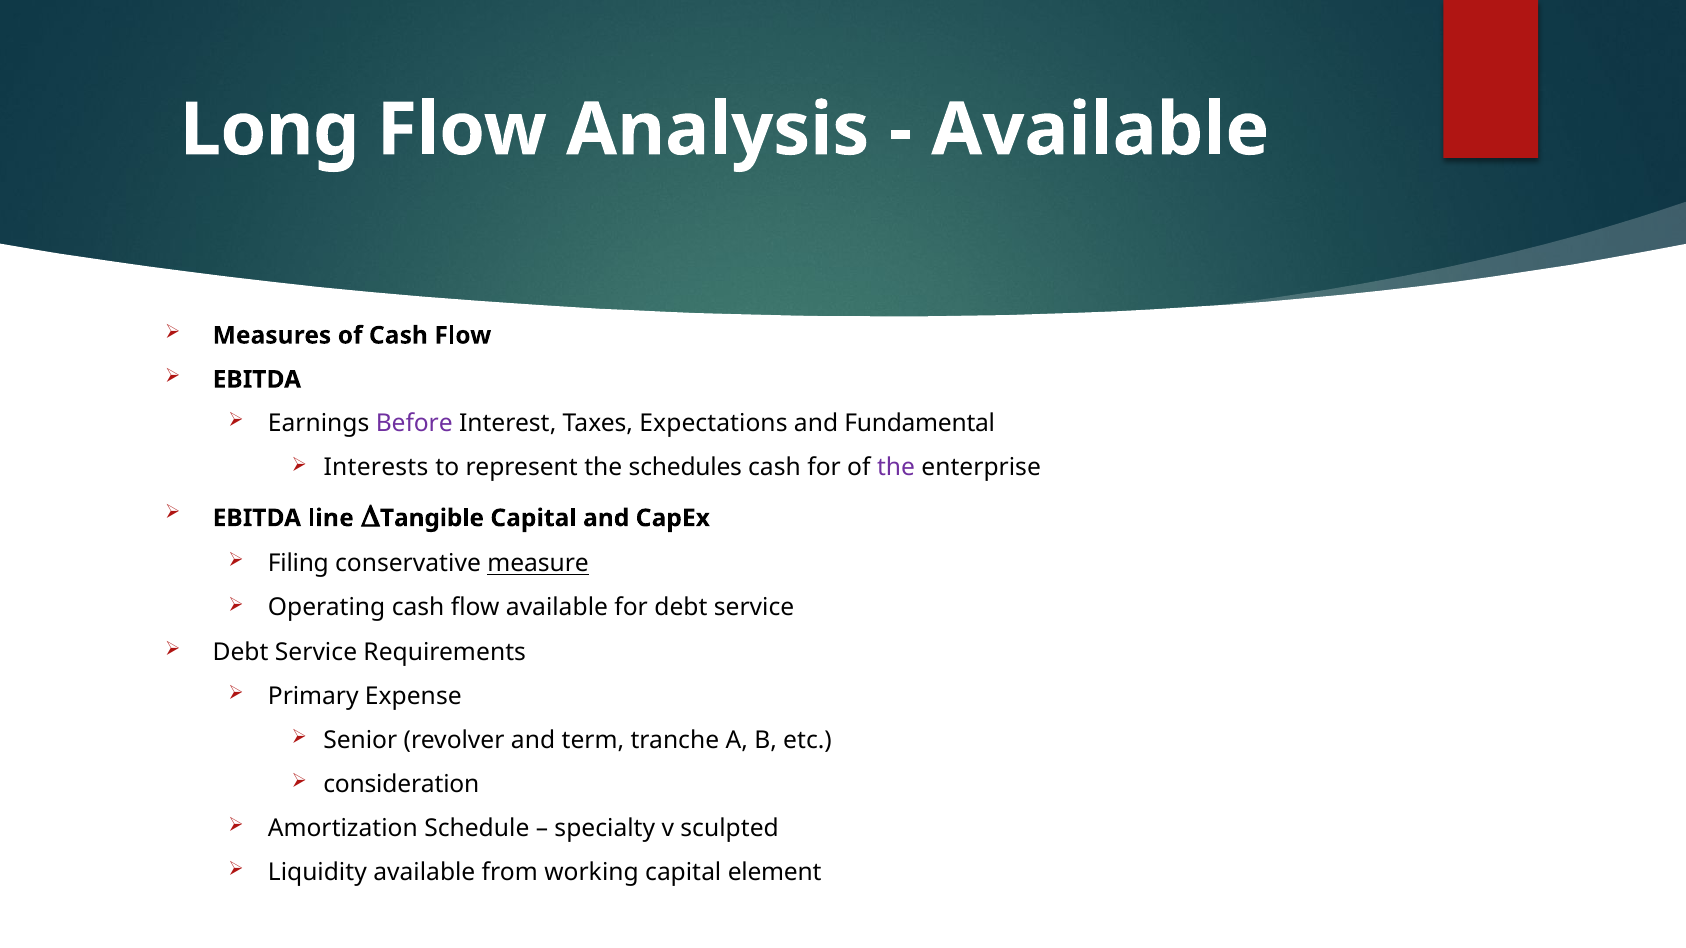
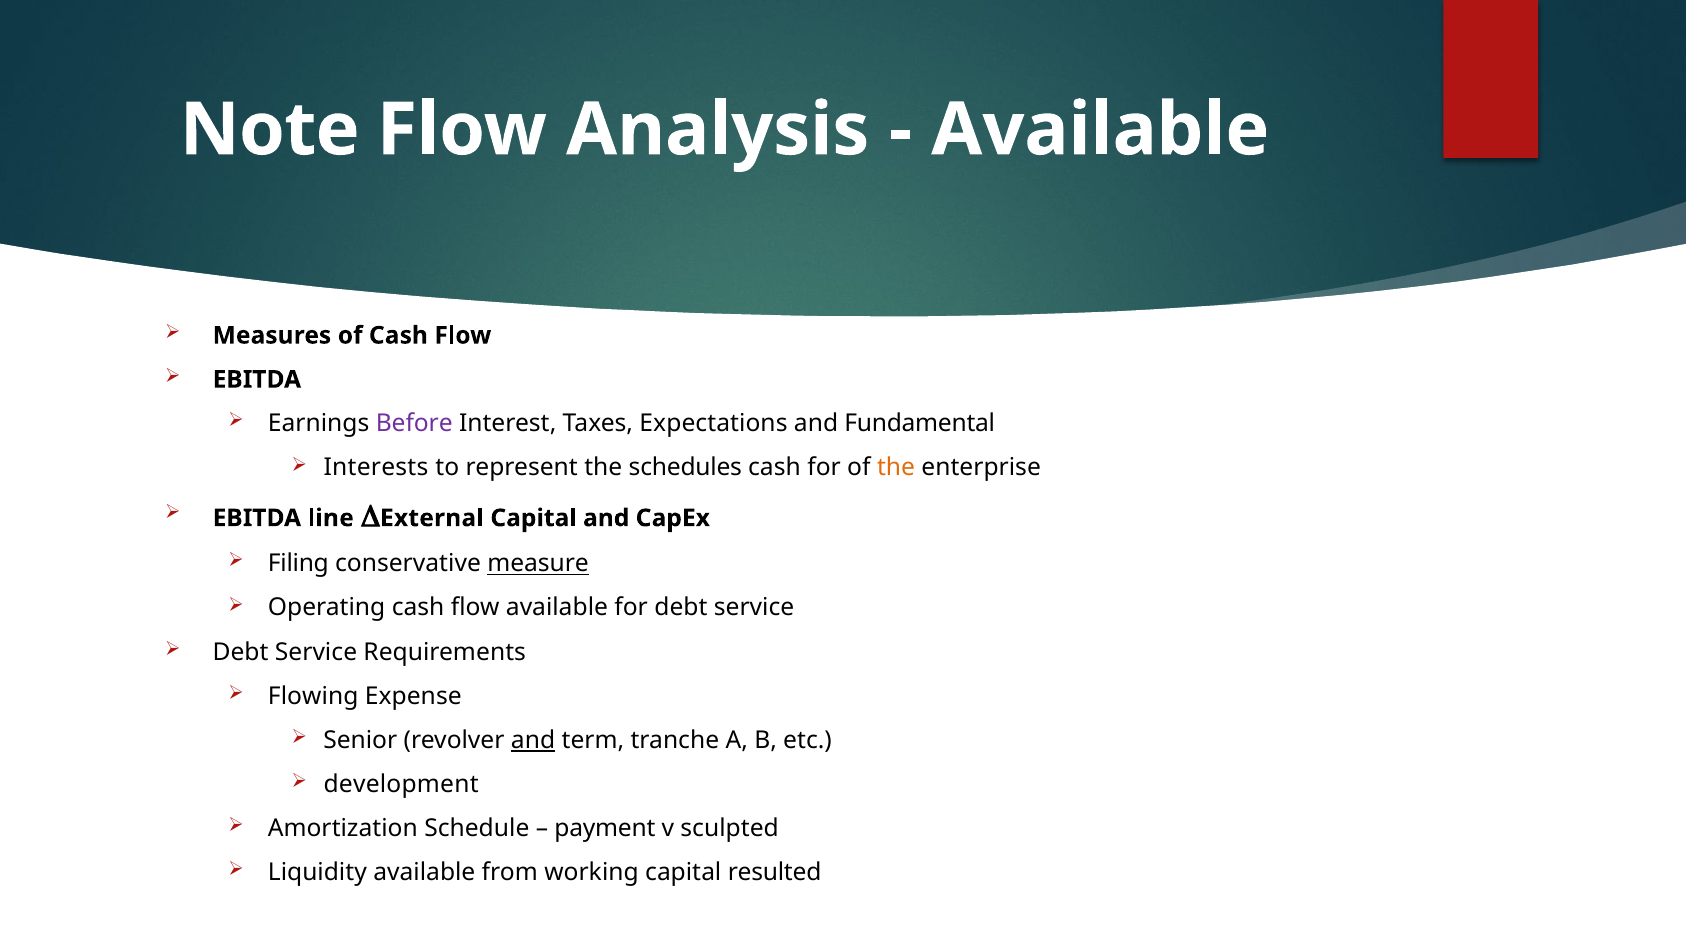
Long: Long -> Note
the at (896, 468) colour: purple -> orange
Tangible: Tangible -> External
Primary: Primary -> Flowing
and at (533, 741) underline: none -> present
consideration: consideration -> development
specialty: specialty -> payment
element: element -> resulted
